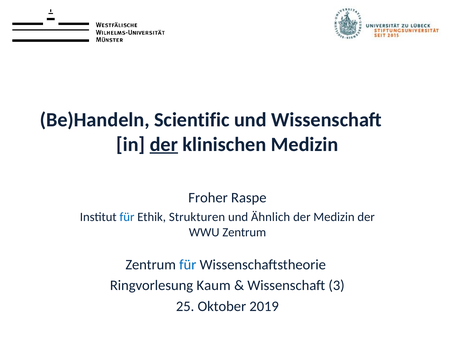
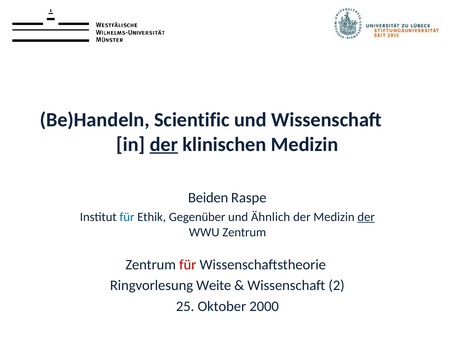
Froher: Froher -> Beiden
Strukturen: Strukturen -> Gegenüber
der at (366, 217) underline: none -> present
für at (188, 265) colour: blue -> red
Kaum: Kaum -> Weite
3: 3 -> 2
2019: 2019 -> 2000
